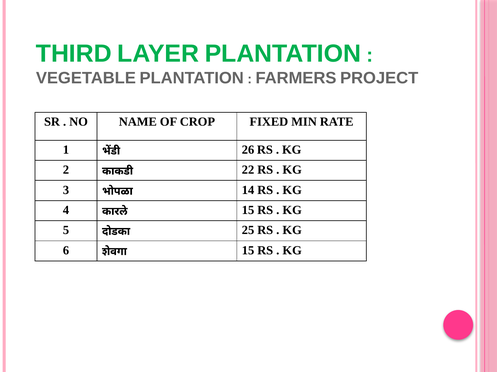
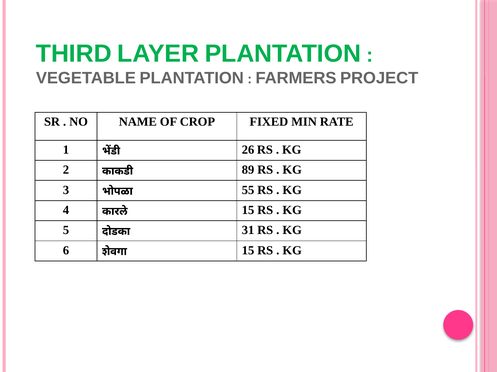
22: 22 -> 89
14: 14 -> 55
25: 25 -> 31
